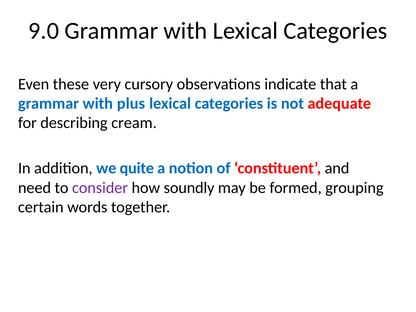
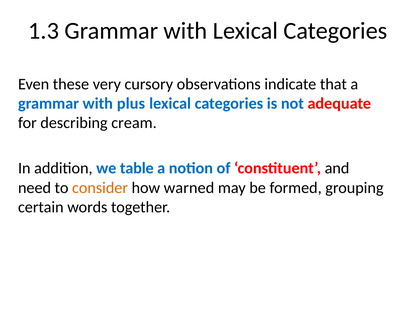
9.0: 9.0 -> 1.3
quite: quite -> table
consider colour: purple -> orange
soundly: soundly -> warned
